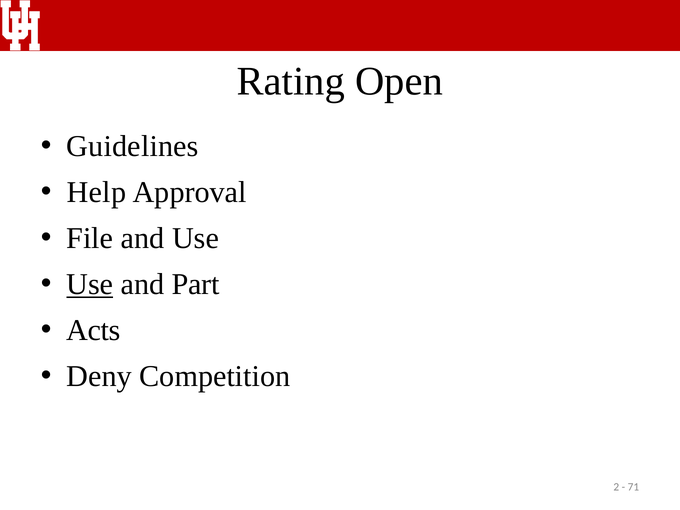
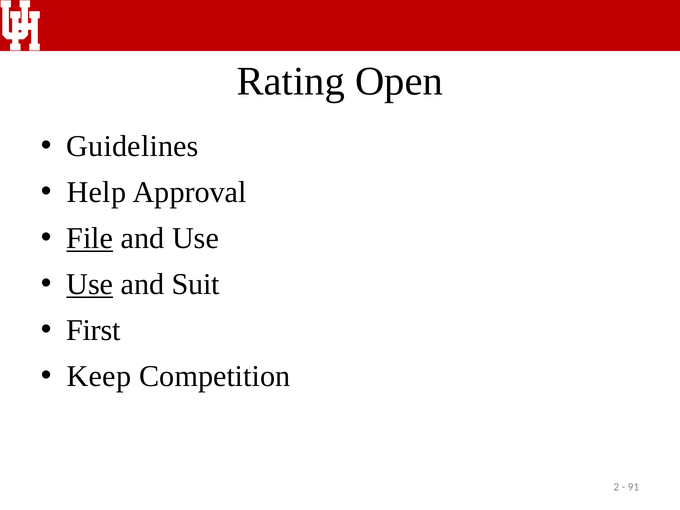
File underline: none -> present
Part: Part -> Suit
Acts: Acts -> First
Deny: Deny -> Keep
71: 71 -> 91
